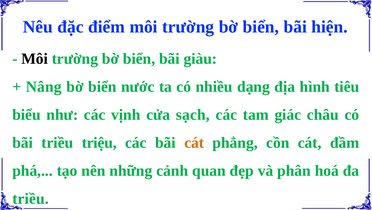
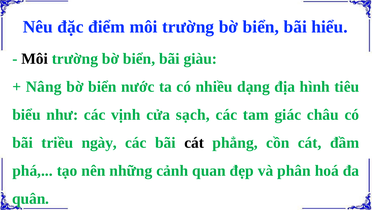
hiện: hiện -> hiểu
triệu: triệu -> ngày
cát at (194, 142) colour: orange -> black
triều at (31, 198): triều -> quân
